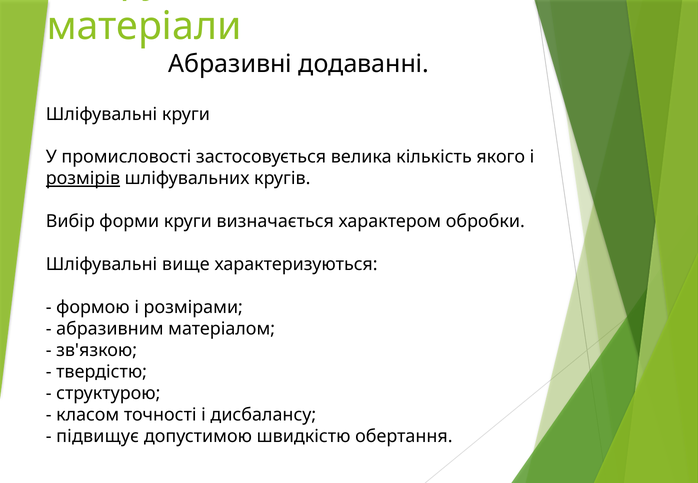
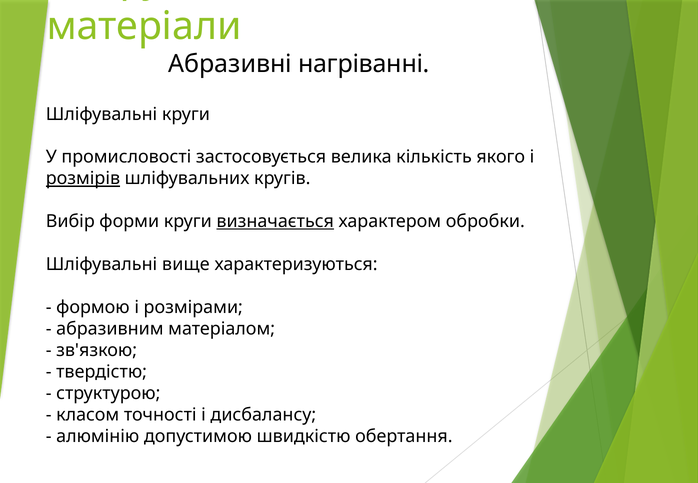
додаванні: додаванні -> нагріванні
визначається underline: none -> present
підвищує: підвищує -> алюмінію
